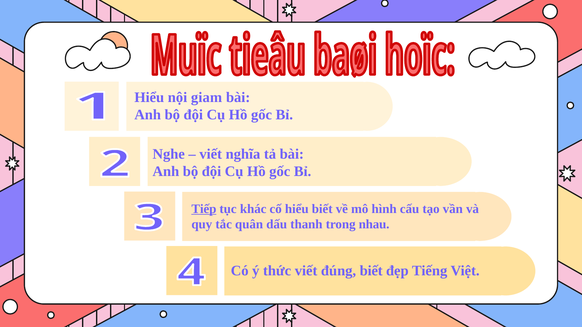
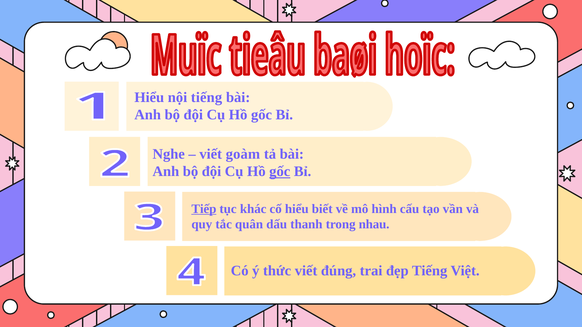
nội giam: giam -> tiếng
nghĩa: nghĩa -> goàm
gốc at (280, 172) underline: none -> present
đúng biết: biết -> trai
